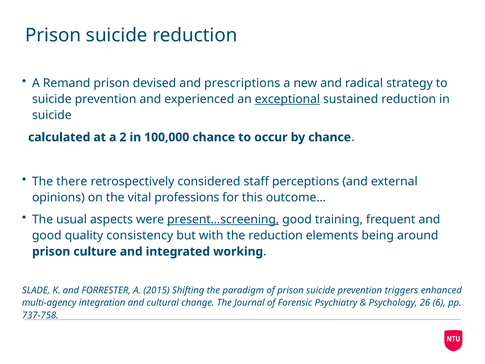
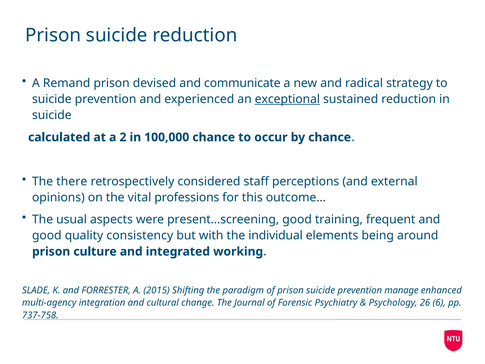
prescriptions: prescriptions -> communicate
present…screening underline: present -> none
the reduction: reduction -> individual
triggers: triggers -> manage
